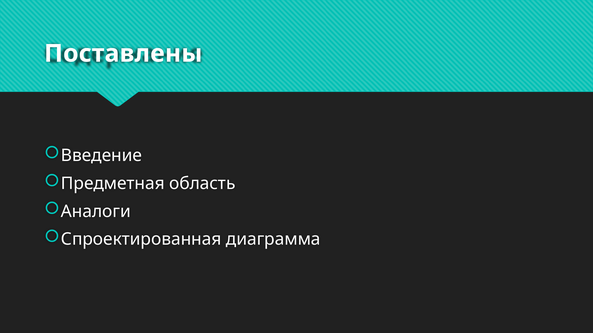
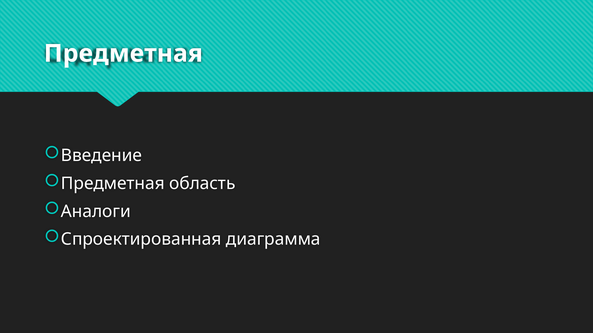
Поставлены at (123, 54): Поставлены -> Предметная
